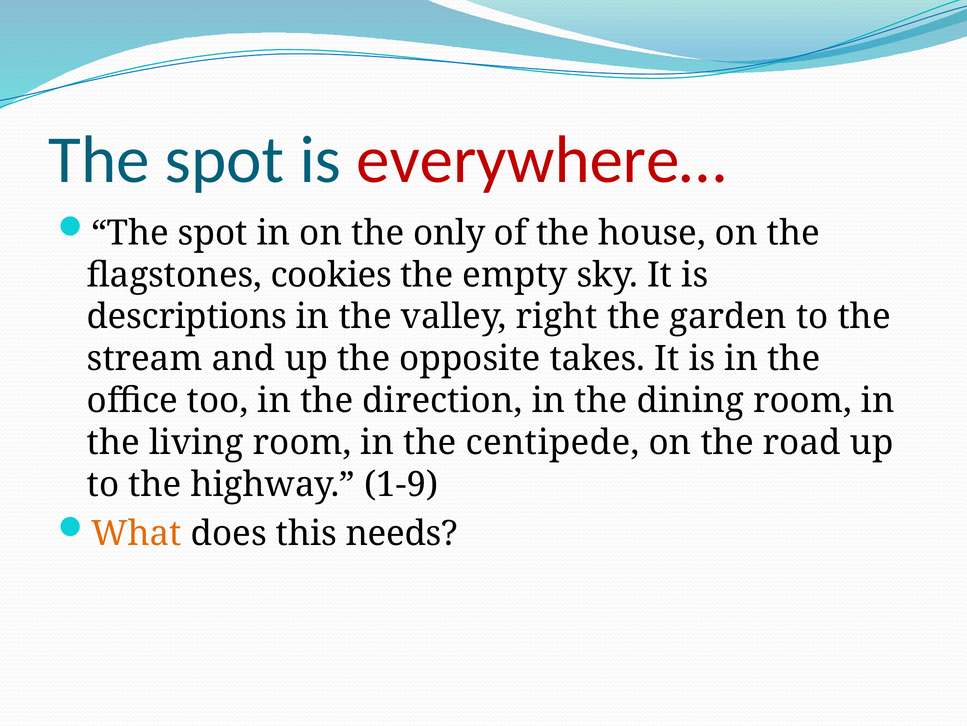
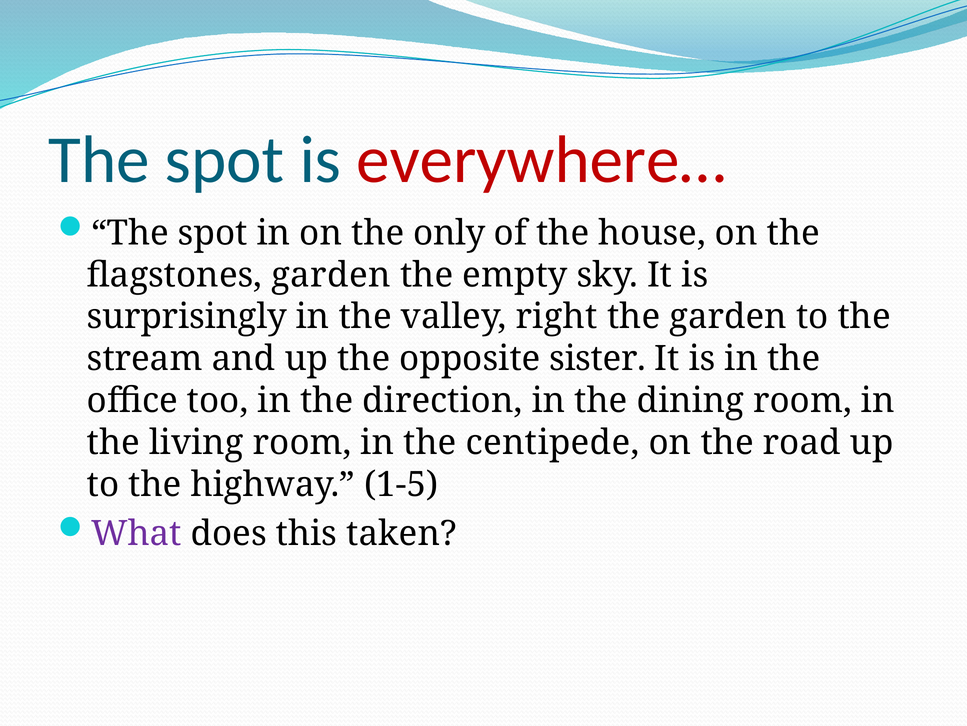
flagstones cookies: cookies -> garden
descriptions: descriptions -> surprisingly
takes: takes -> sister
1-9: 1-9 -> 1-5
What colour: orange -> purple
needs: needs -> taken
